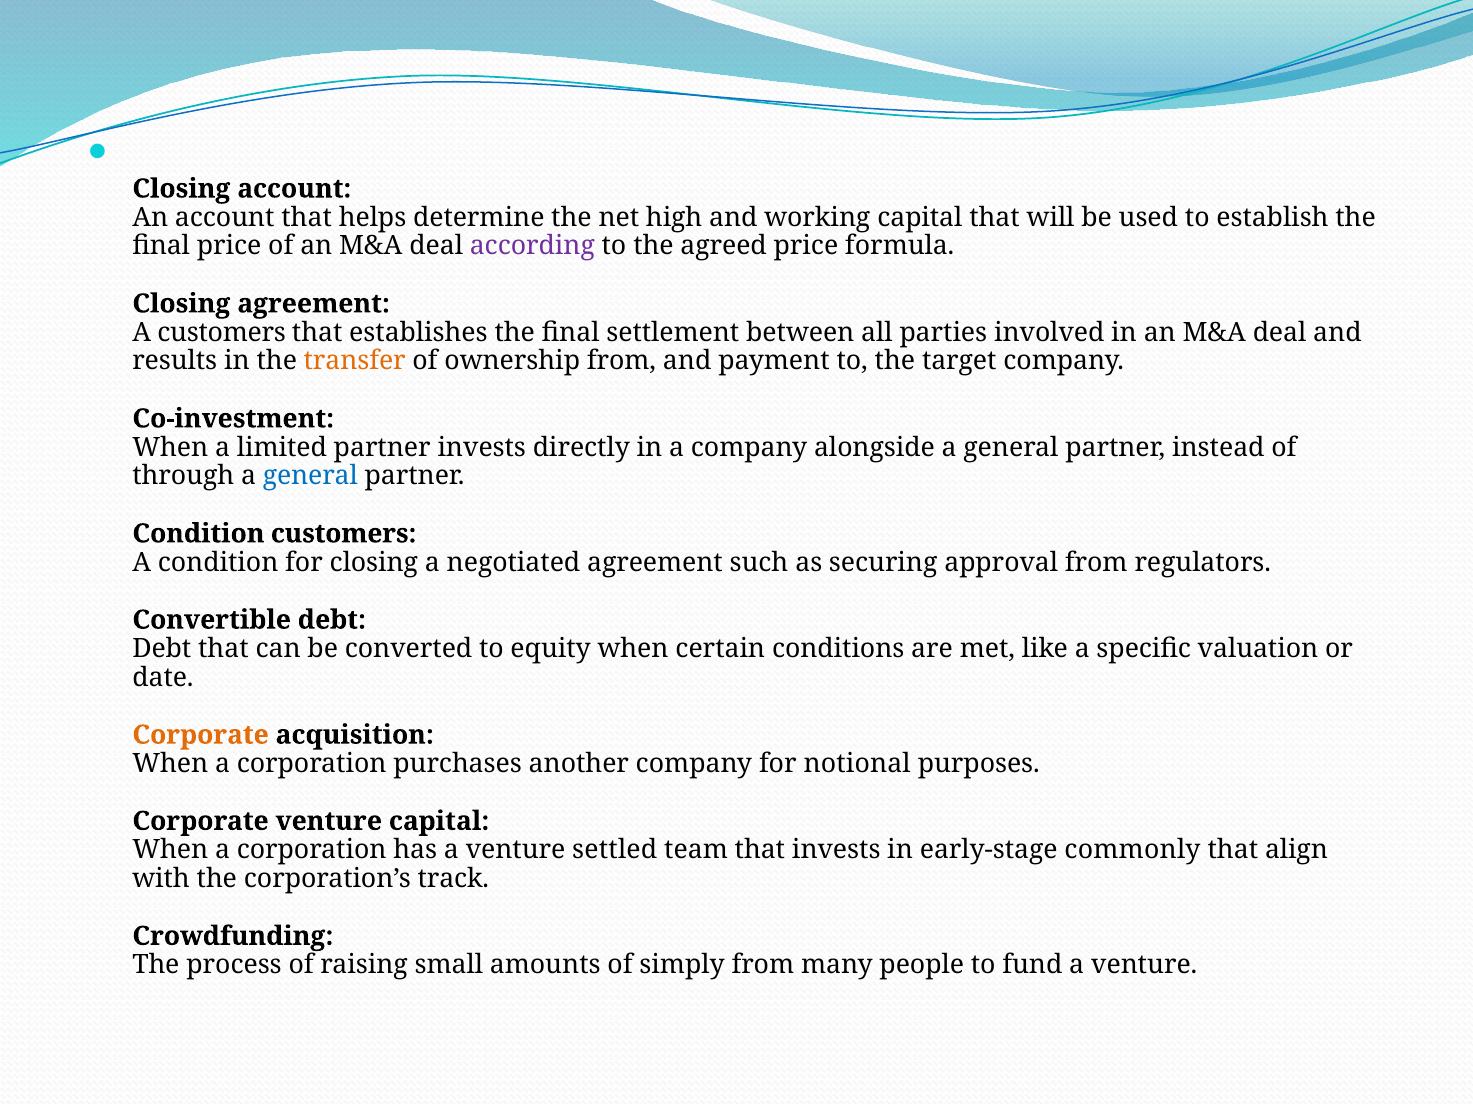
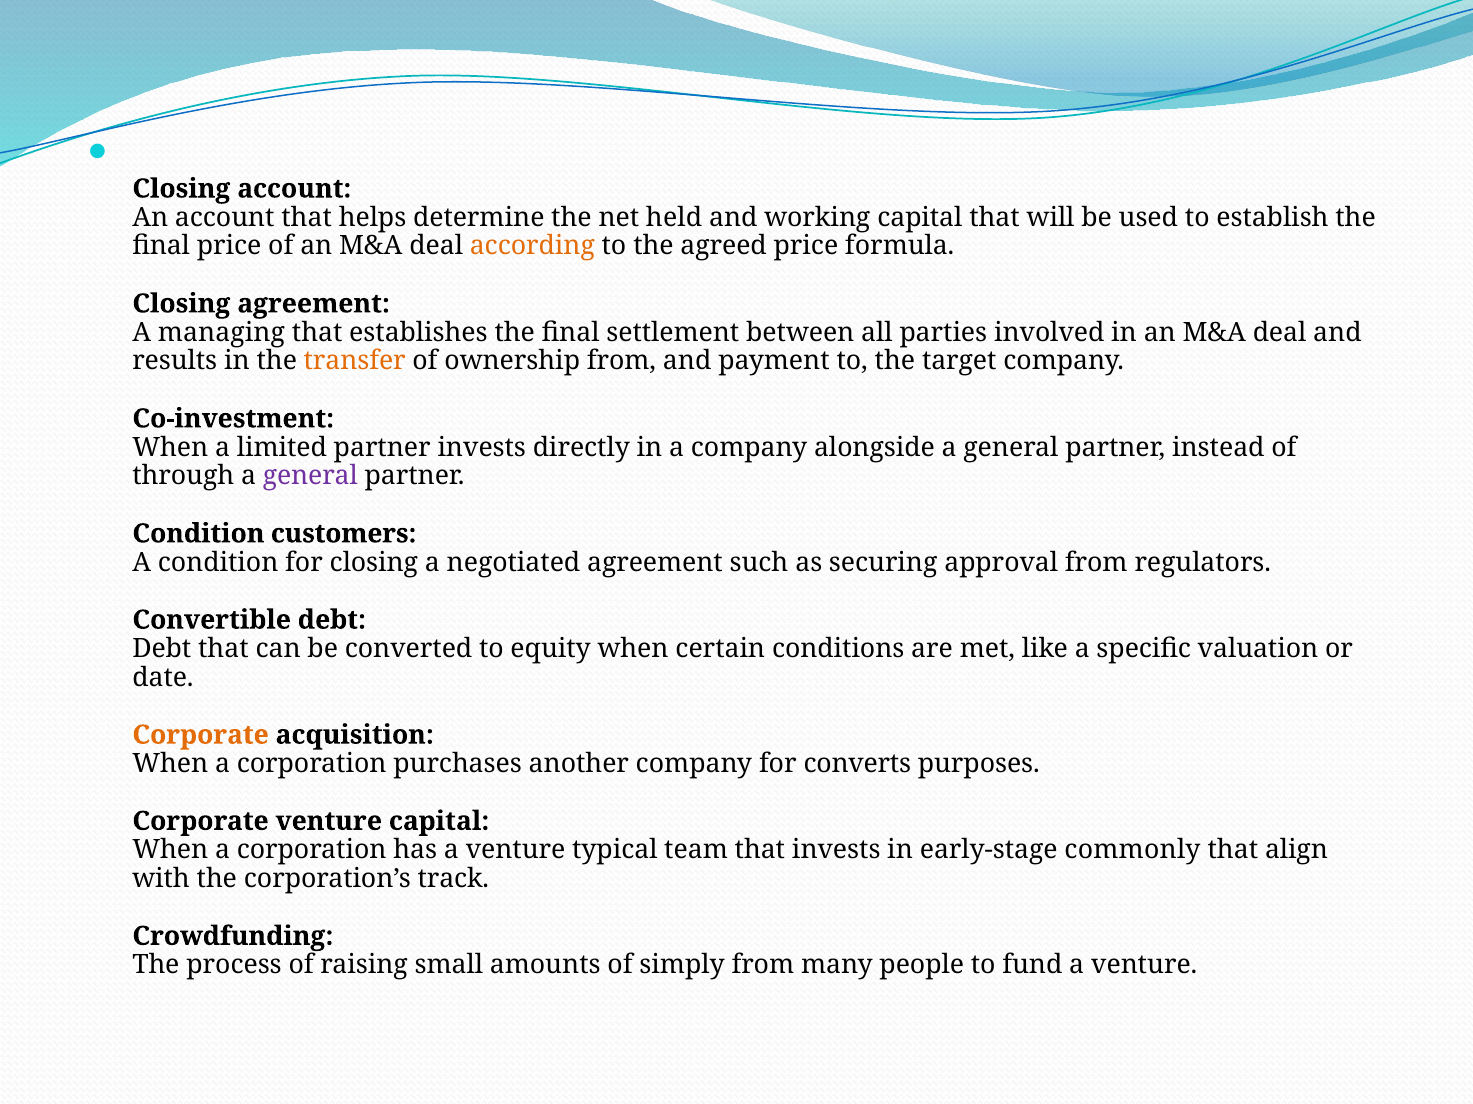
high: high -> held
according colour: purple -> orange
A customers: customers -> managing
general at (310, 476) colour: blue -> purple
notional: notional -> converts
settled: settled -> typical
